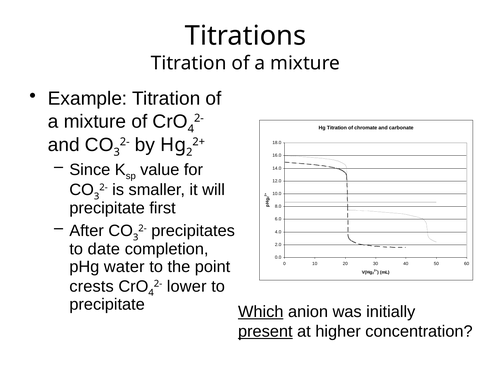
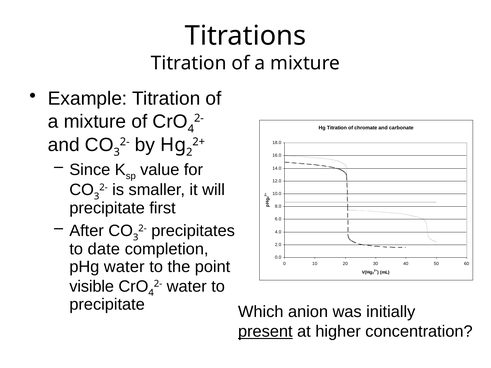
crests: crests -> visible
lower at (187, 286): lower -> water
Which underline: present -> none
